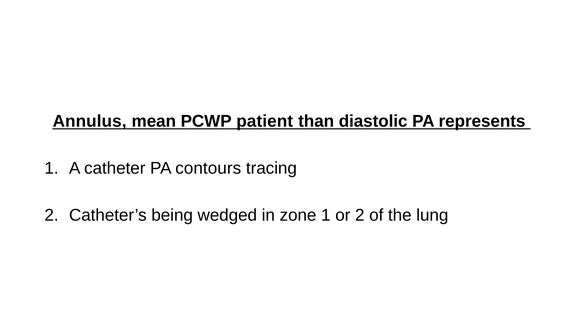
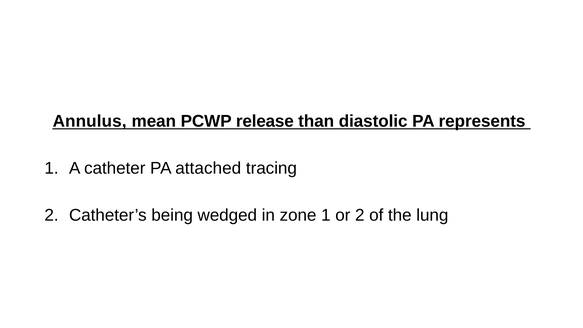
patient: patient -> release
contours: contours -> attached
